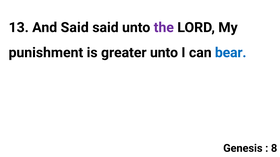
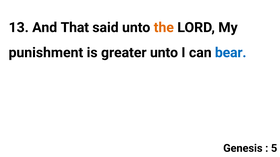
And Said: Said -> That
the colour: purple -> orange
8: 8 -> 5
